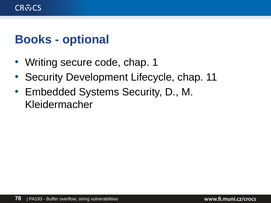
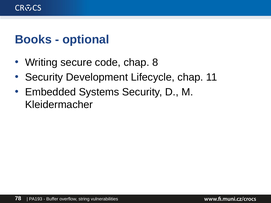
1: 1 -> 8
